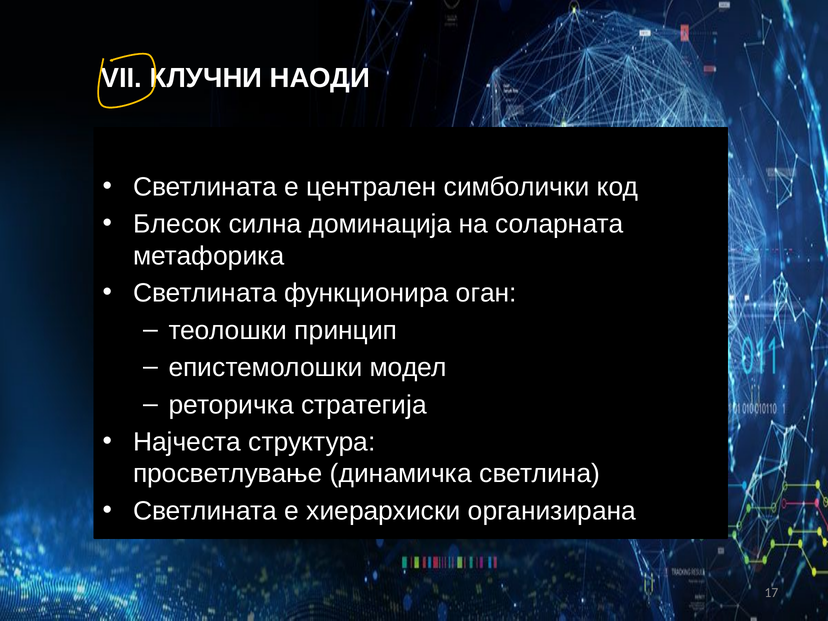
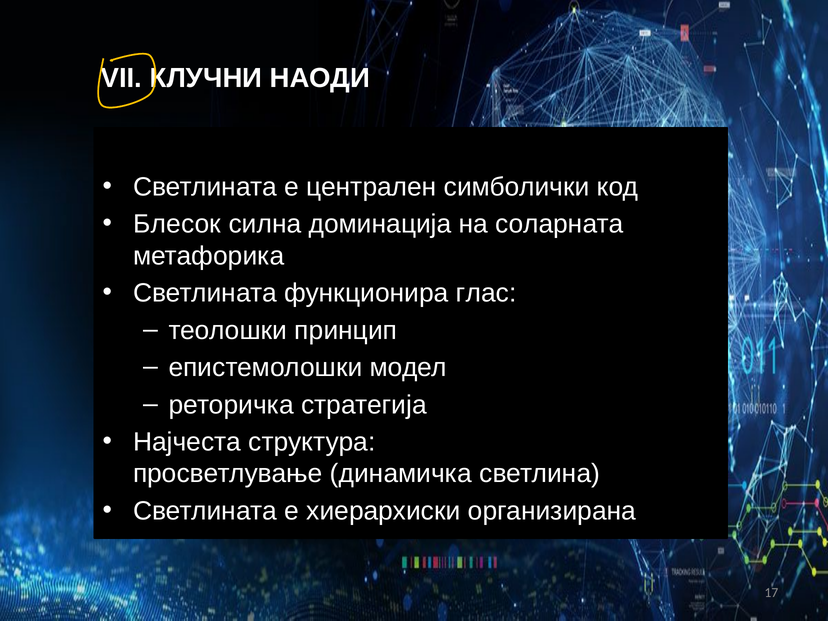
оган: оган -> глас
